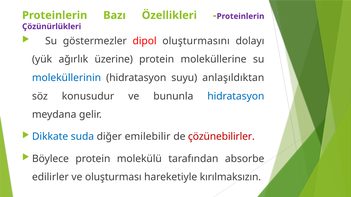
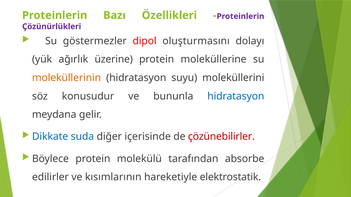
moleküllerinin colour: blue -> orange
anlaşıldıktan: anlaşıldıktan -> moleküllerini
emilebilir: emilebilir -> içerisinde
oluşturması: oluşturması -> kısımlarının
kırılmaksızın: kırılmaksızın -> elektrostatik
